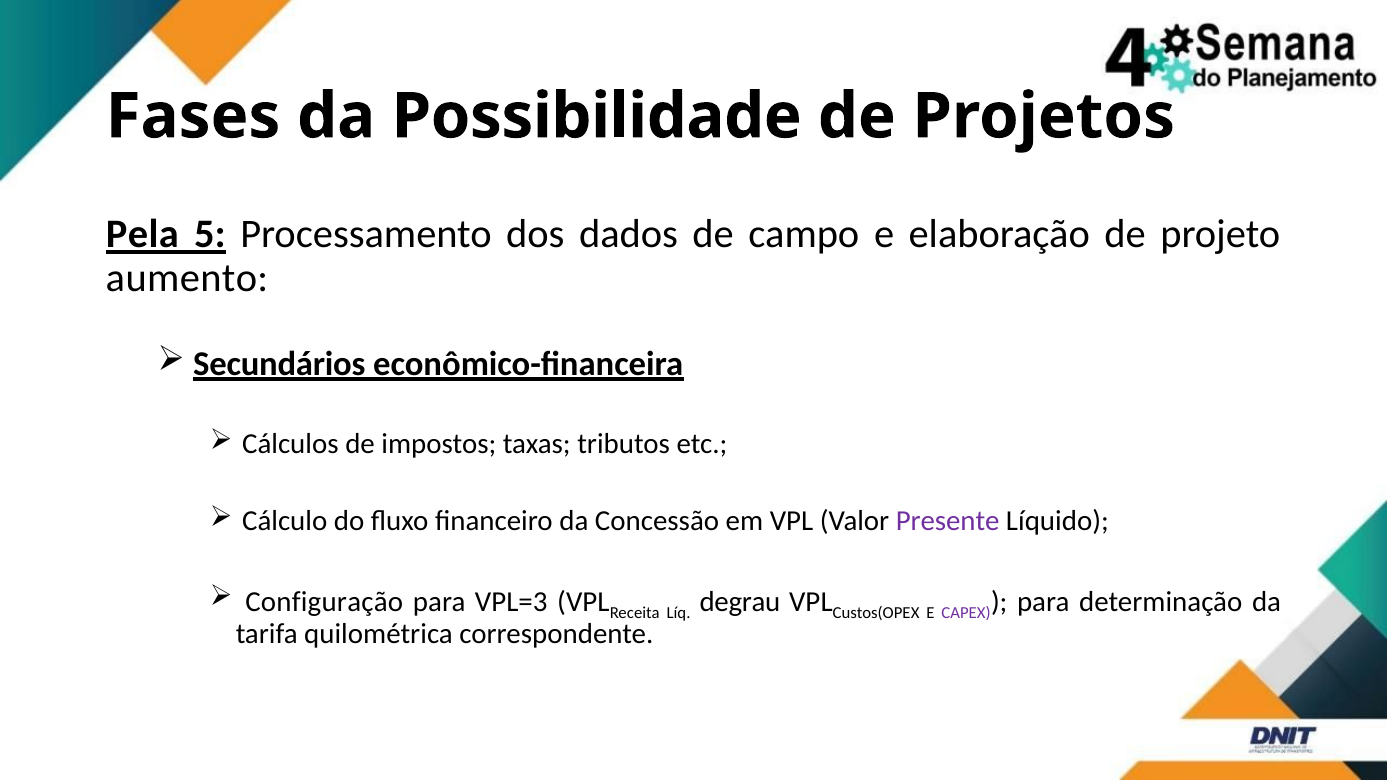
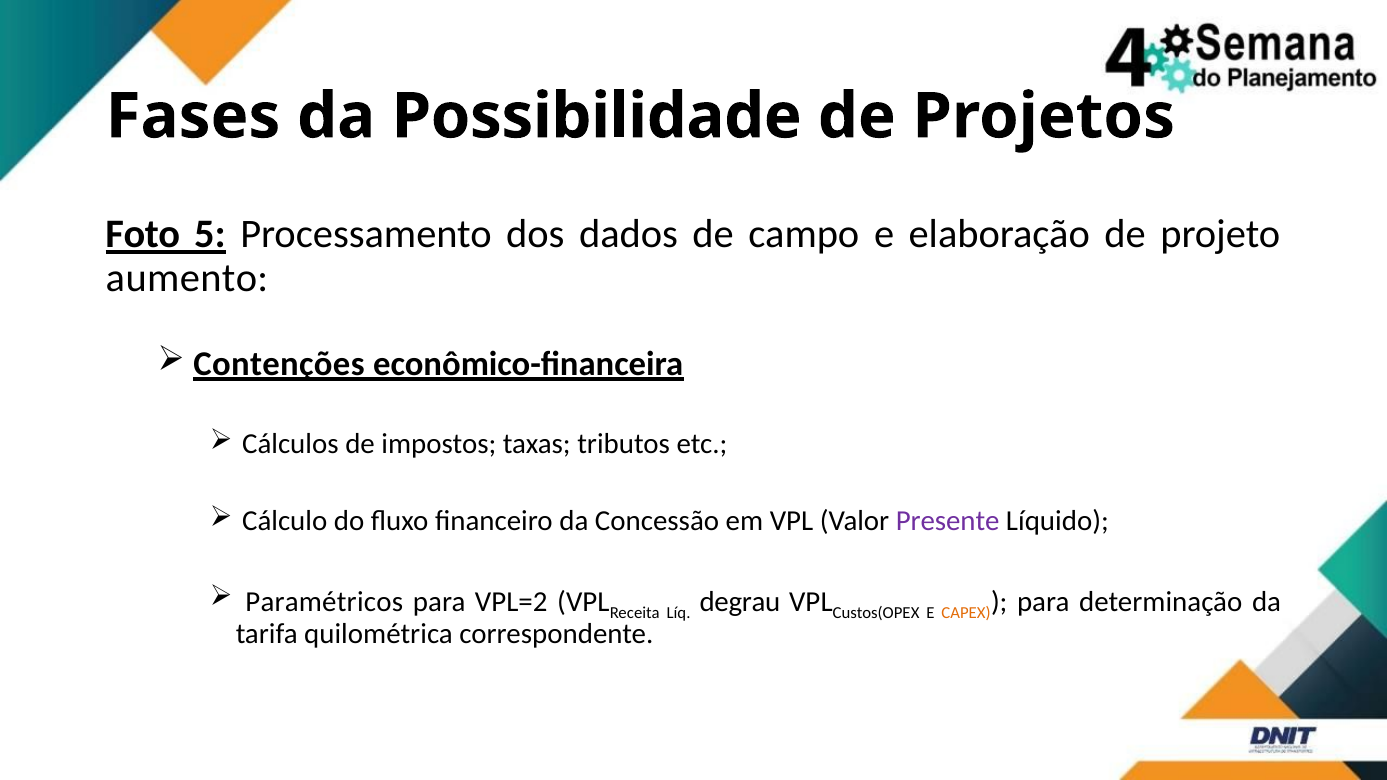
Pela: Pela -> Foto
Secundários: Secundários -> Contenções
Configuração: Configuração -> Paramétricos
VPL=3: VPL=3 -> VPL=2
CAPEX colour: purple -> orange
